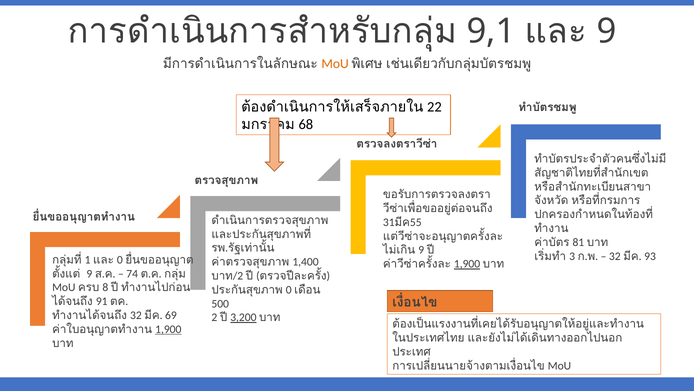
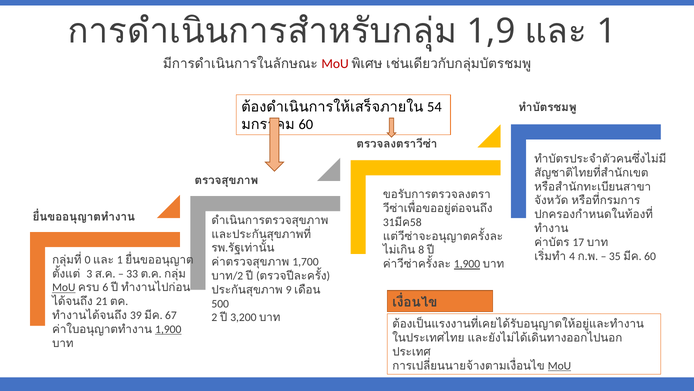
9,1: 9,1 -> 1,9
9 at (606, 31): 9 -> 1
MoU at (335, 64) colour: orange -> red
22: 22 -> 54
68 at (306, 124): 68 -> 60
55: 55 -> 58
81: 81 -> 17
9 at (421, 250): 9 -> 8
3: 3 -> 4
32 at (615, 256): 32 -> 35
93 at (650, 256): 93 -> 60
1: 1 -> 0
0 at (120, 259): 0 -> 1
1,400: 1,400 -> 1,700
9 at (89, 273): 9 -> 3
74: 74 -> 33
MoU at (64, 287) underline: none -> present
8: 8 -> 6
0 at (289, 289): 0 -> 9
91: 91 -> 21
32 at (136, 315): 32 -> 39
69: 69 -> 67
3,200 underline: present -> none
MoU at (559, 365) underline: none -> present
